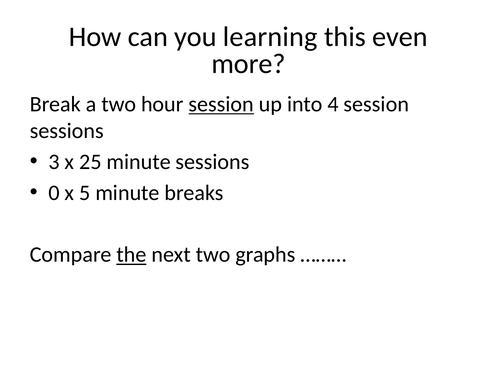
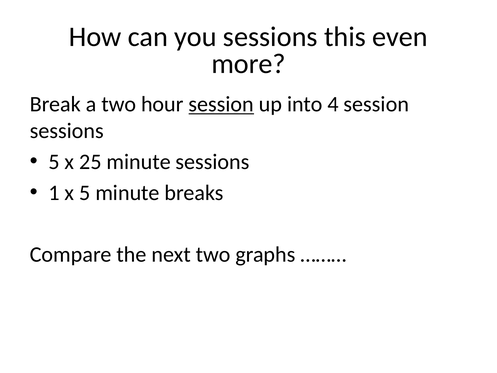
you learning: learning -> sessions
3 at (54, 162): 3 -> 5
0: 0 -> 1
the underline: present -> none
